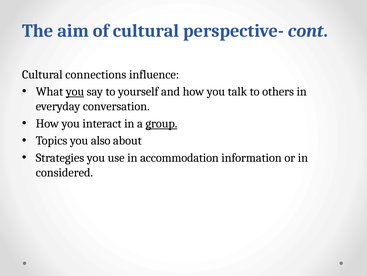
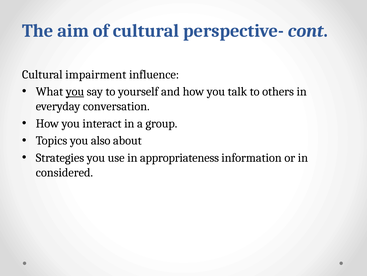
connections: connections -> impairment
group underline: present -> none
accommodation: accommodation -> appropriateness
